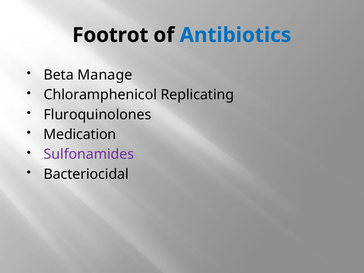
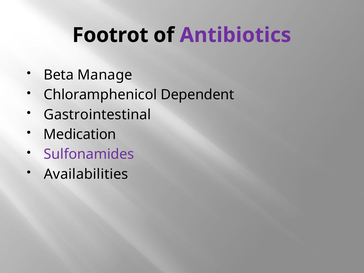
Antibiotics colour: blue -> purple
Replicating: Replicating -> Dependent
Fluroquinolones: Fluroquinolones -> Gastrointestinal
Bacteriocidal: Bacteriocidal -> Availabilities
